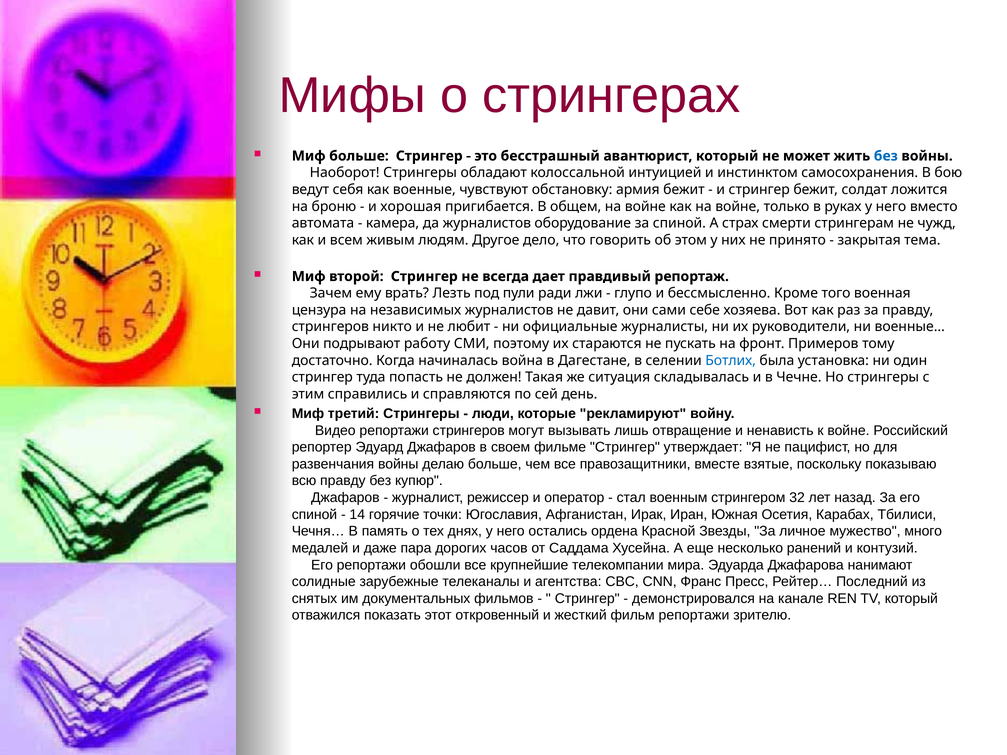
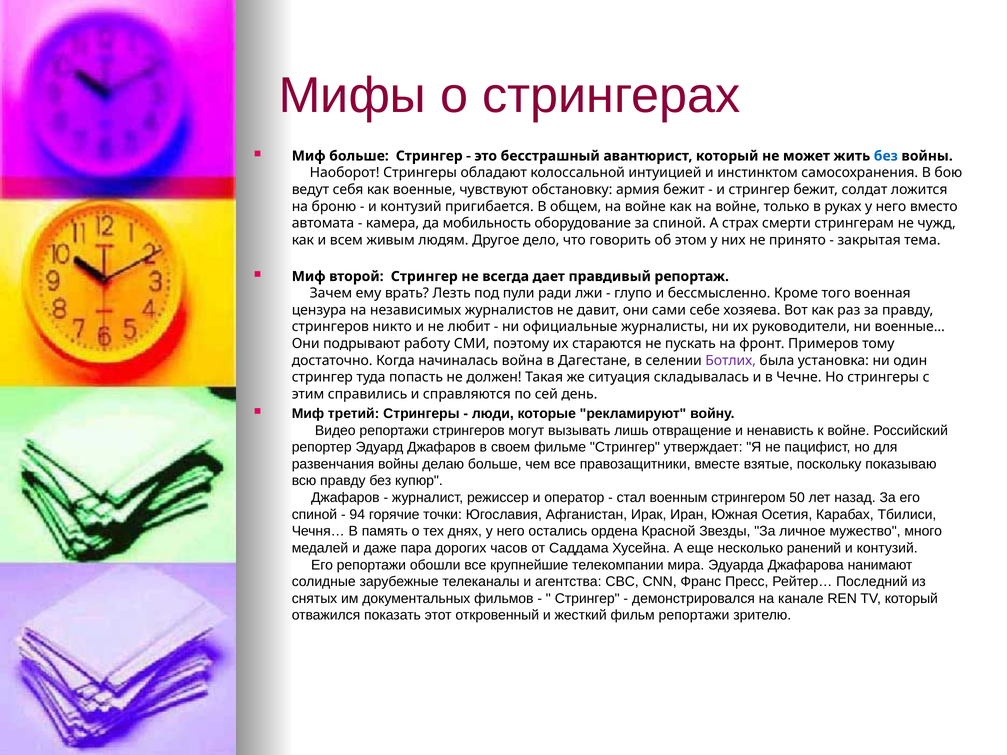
хорошая at (411, 206): хорошая -> контузий
да журналистов: журналистов -> мобильность
Ботлих colour: blue -> purple
32: 32 -> 50
14: 14 -> 94
